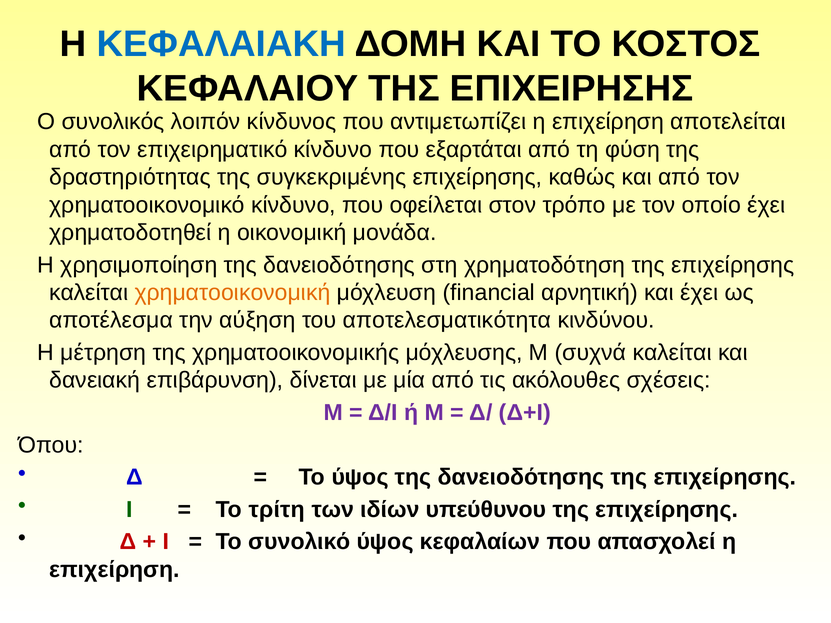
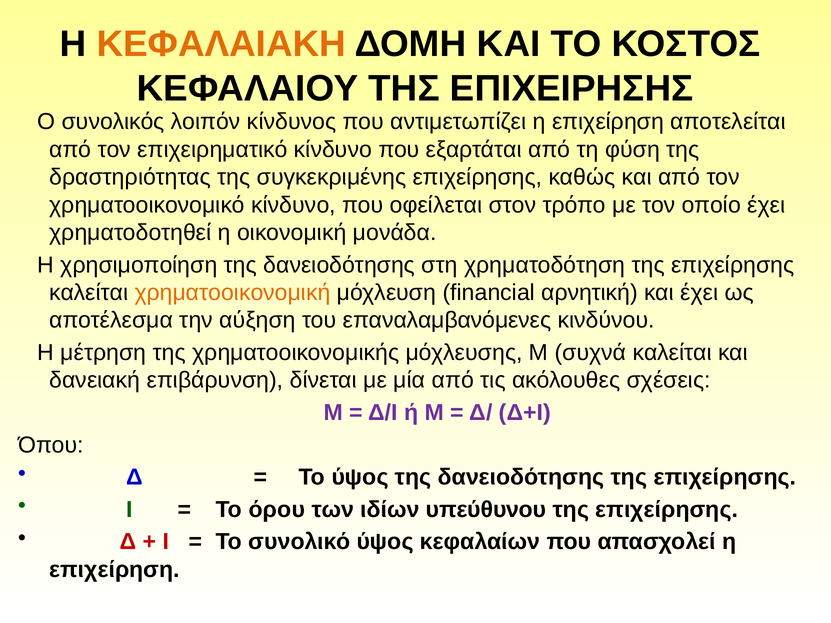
ΚΕΦΑΛΑΙΑΚΗ colour: blue -> orange
αποτελεσματικότητα: αποτελεσματικότητα -> επαναλαμβανόμενες
τρίτη: τρίτη -> όρου
